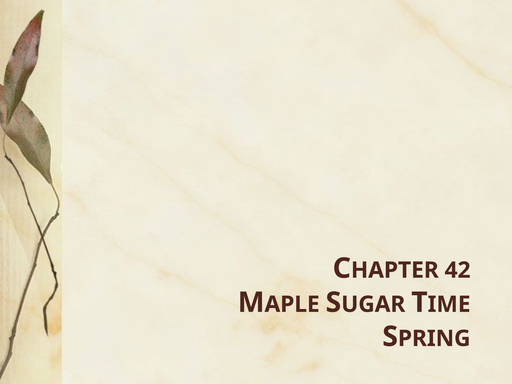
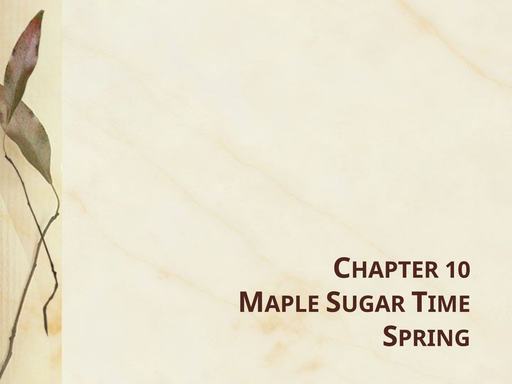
42: 42 -> 10
